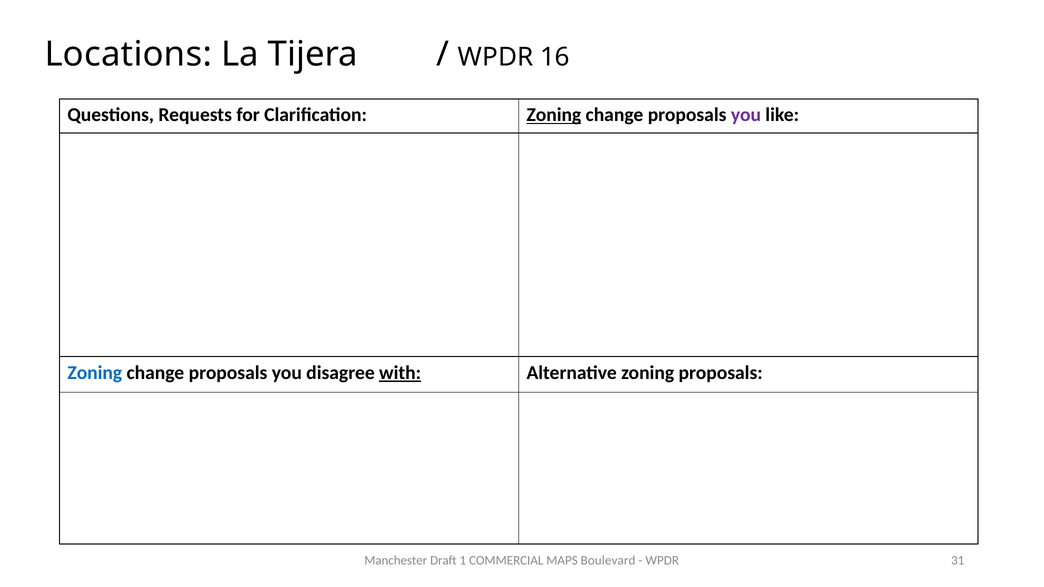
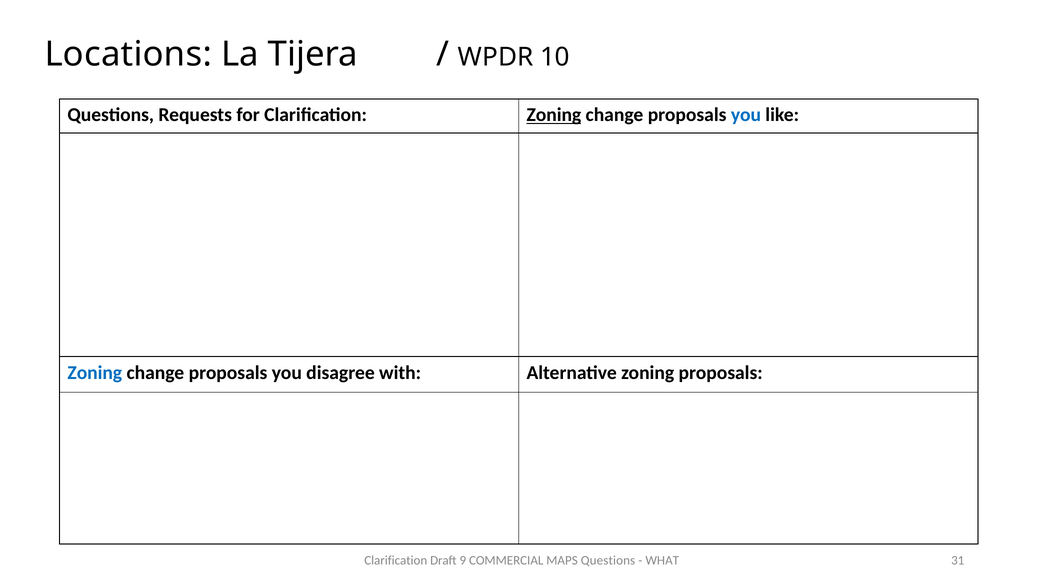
16: 16 -> 10
you at (746, 115) colour: purple -> blue
with underline: present -> none
Manchester at (396, 561): Manchester -> Clarification
1: 1 -> 9
MAPS Boulevard: Boulevard -> Questions
WPDR at (662, 561): WPDR -> WHAT
